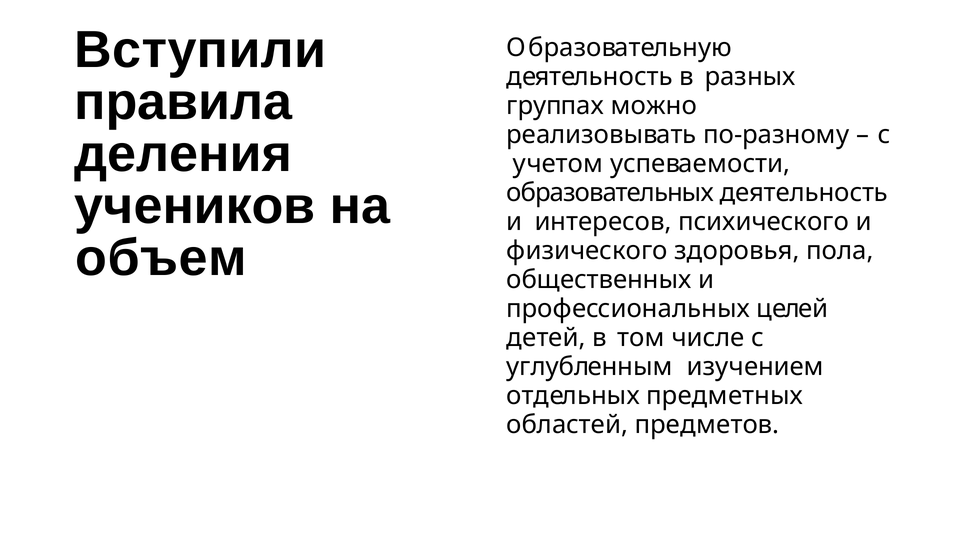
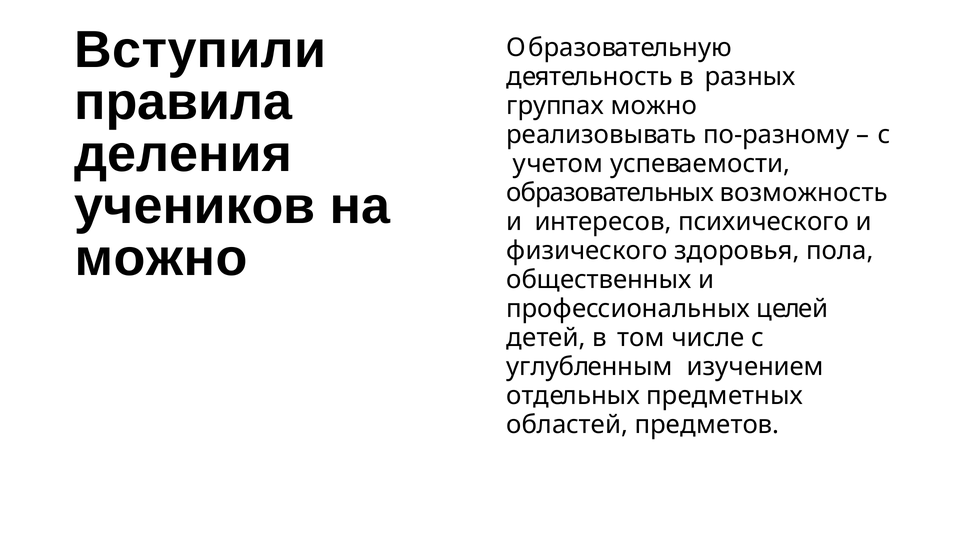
образовательных деятельность: деятельность -> возможность
объем at (161, 258): объем -> можно
